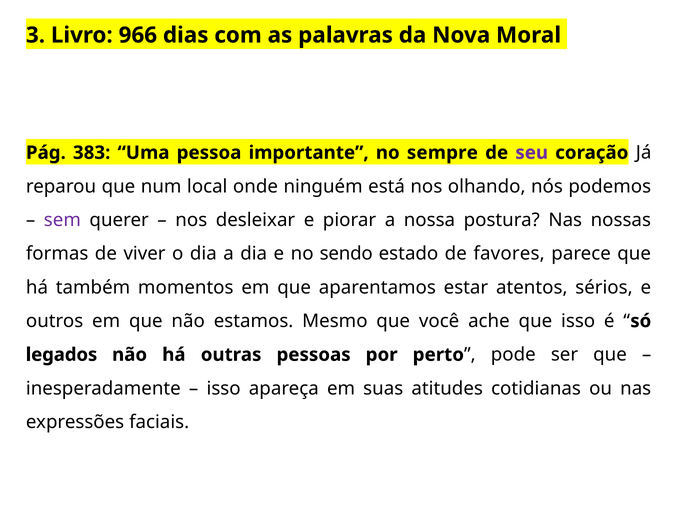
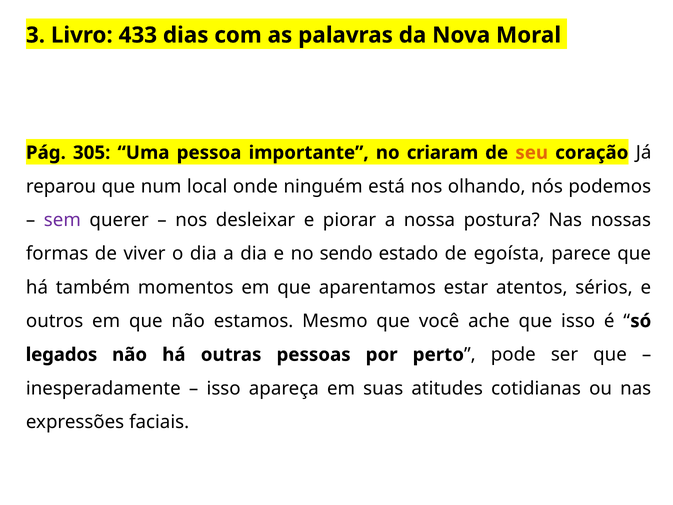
966: 966 -> 433
383: 383 -> 305
sempre: sempre -> criaram
seu colour: purple -> orange
favores: favores -> egoísta
